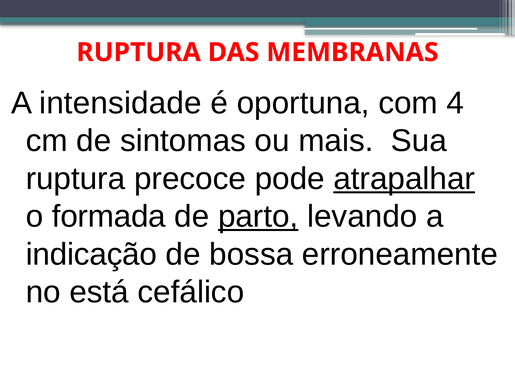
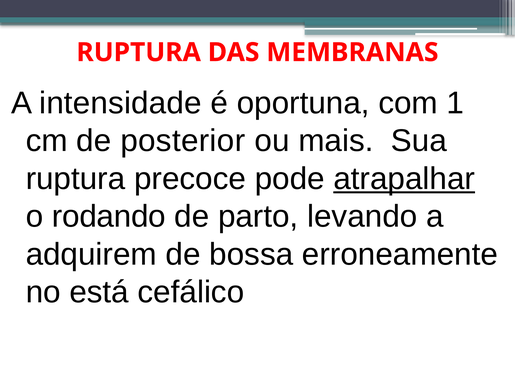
4: 4 -> 1
sintomas: sintomas -> posterior
formada: formada -> rodando
parto underline: present -> none
indicação: indicação -> adquirem
